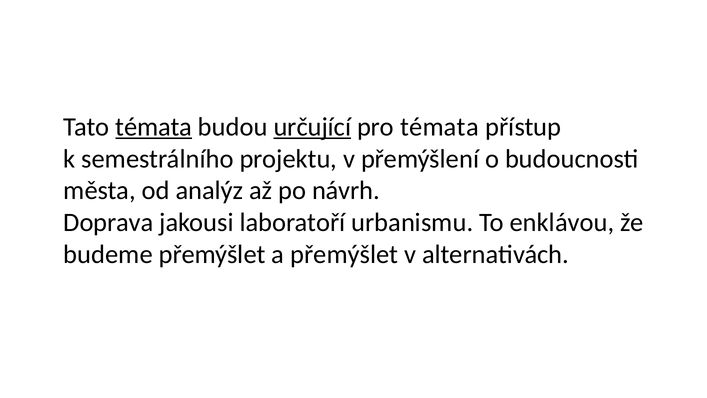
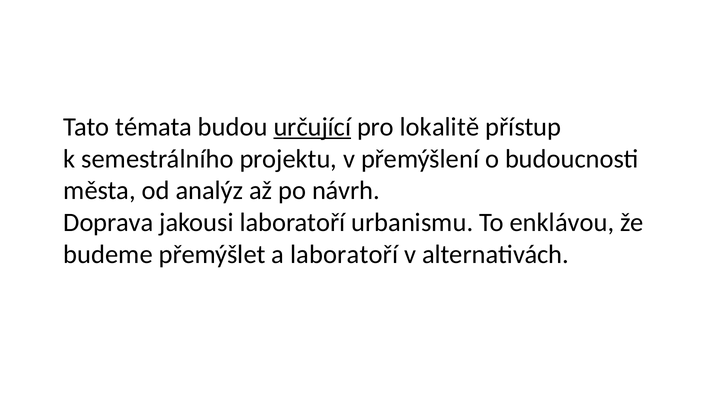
témata at (154, 127) underline: present -> none
pro témata: témata -> lokalitě
a přemýšlet: přemýšlet -> laboratoří
